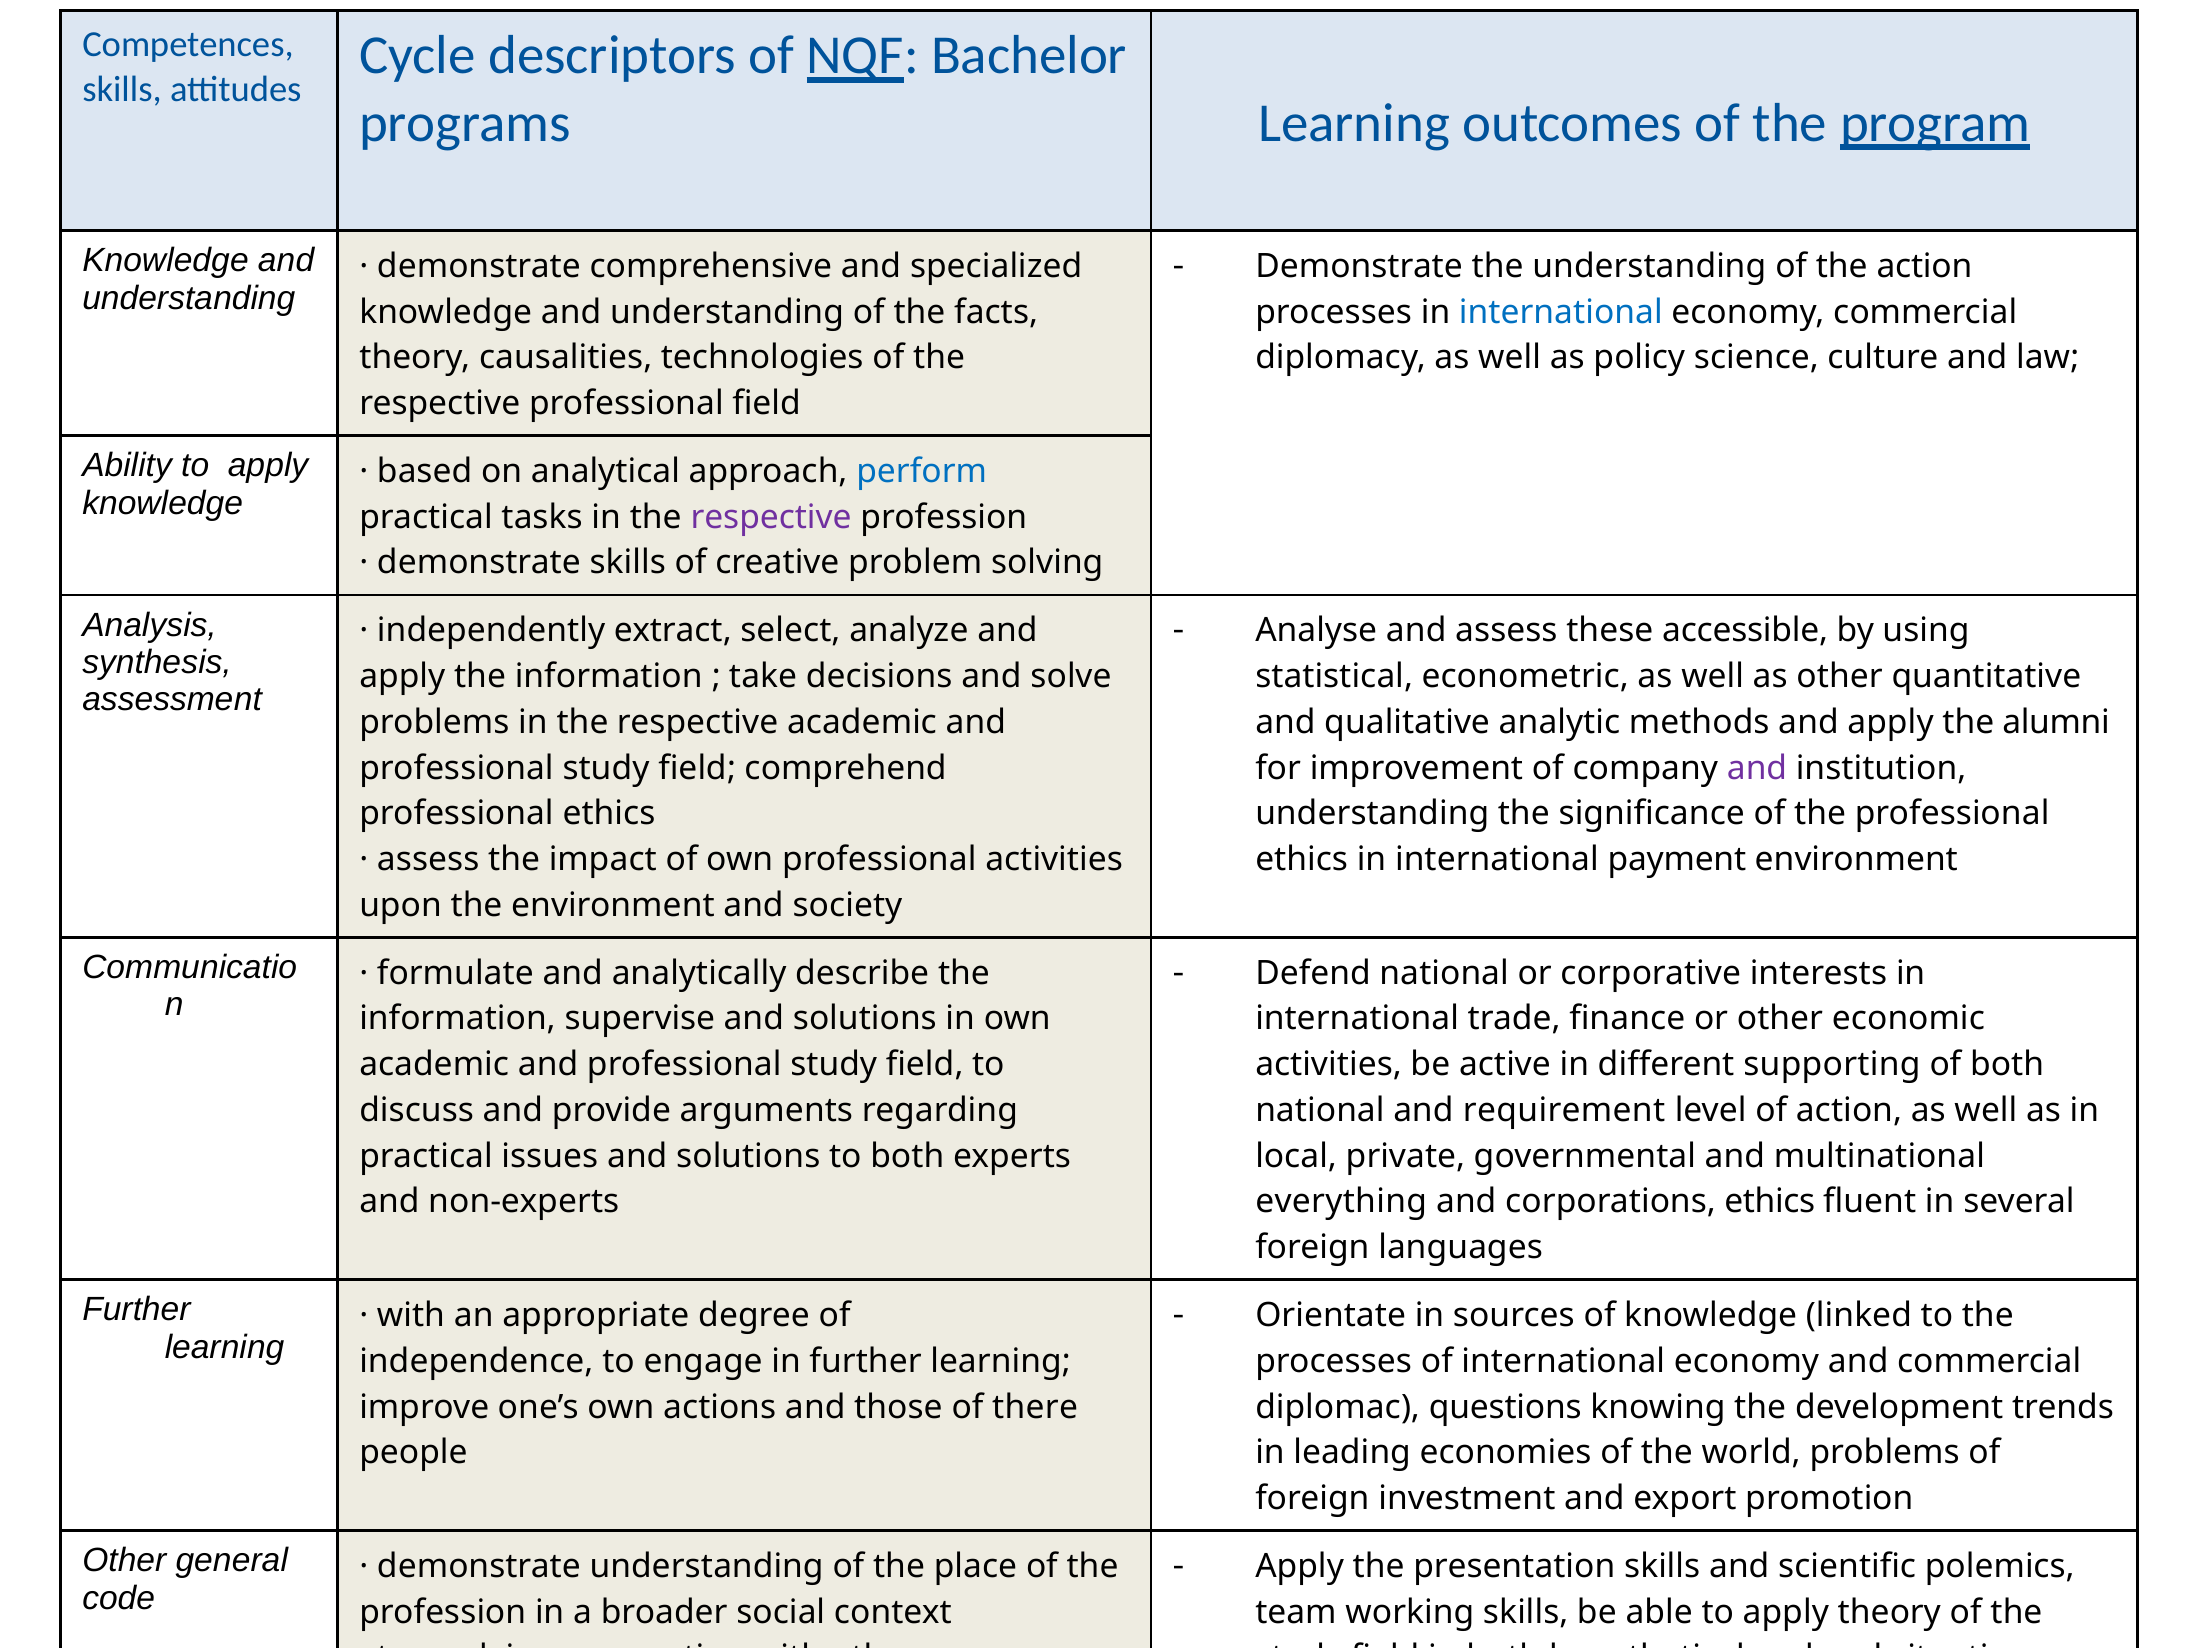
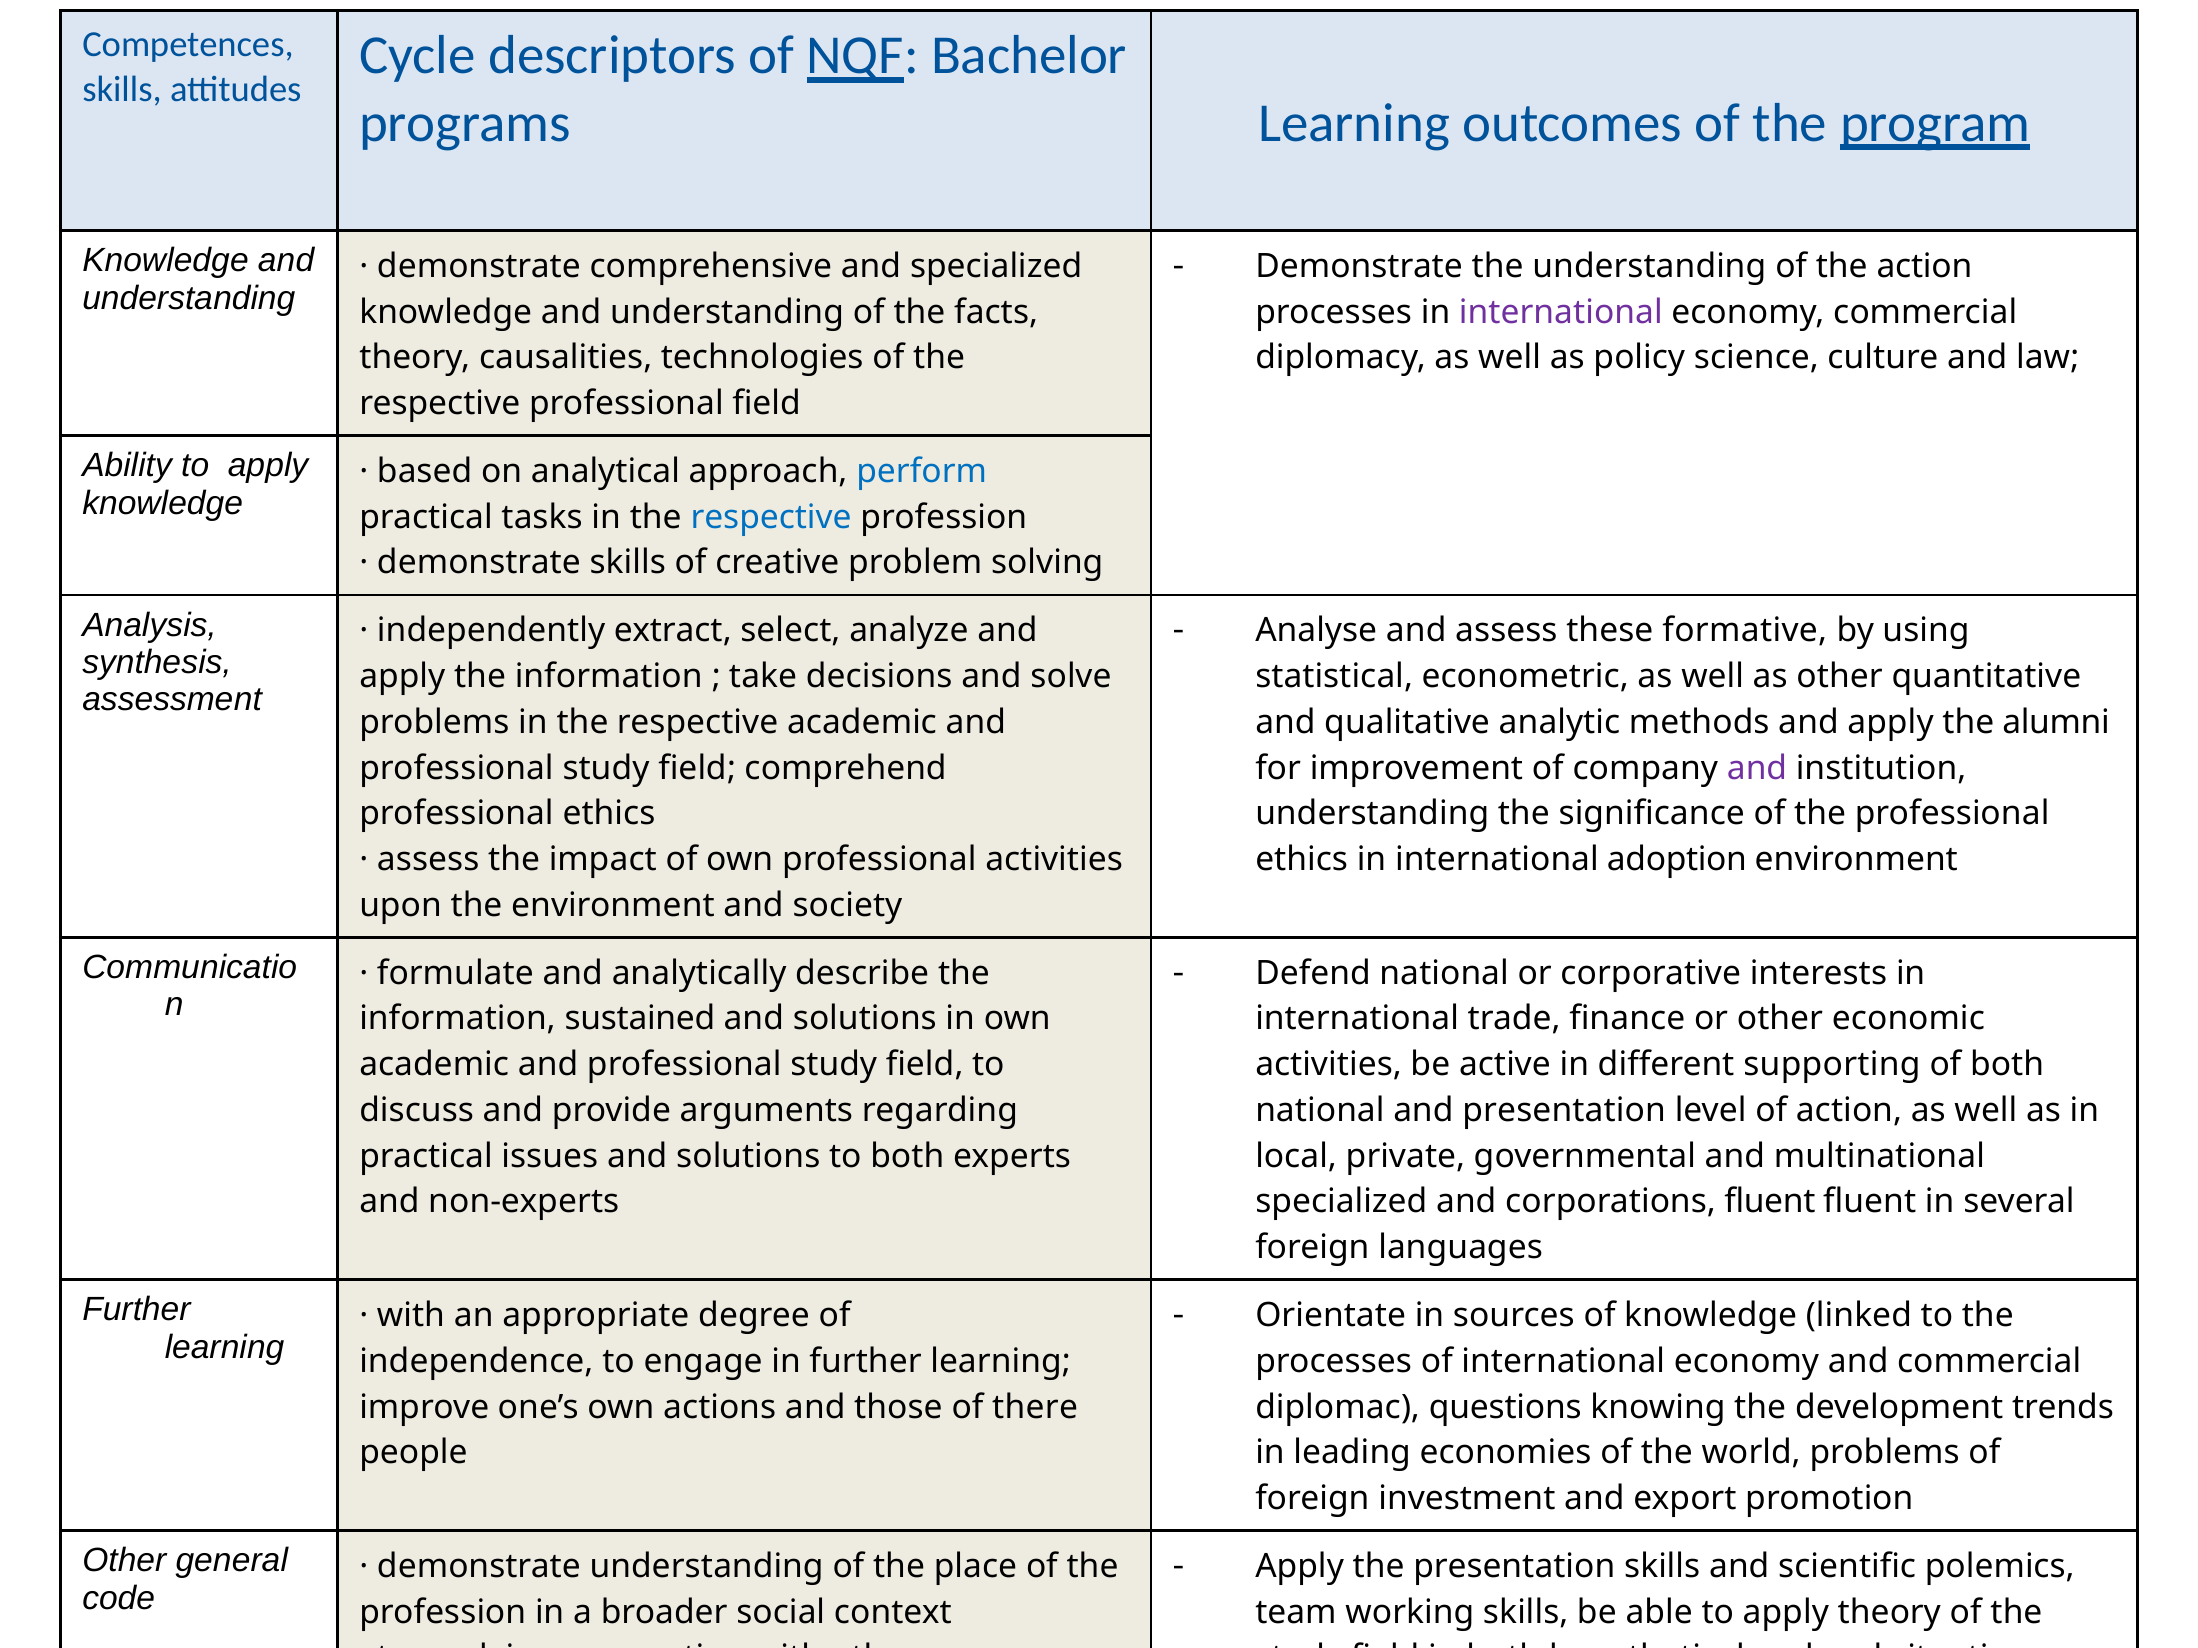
international at (1561, 312) colour: blue -> purple
respective at (771, 517) colour: purple -> blue
accessible: accessible -> formative
payment: payment -> adoption
information supervise: supervise -> sustained
and requirement: requirement -> presentation
everything at (1341, 1202): everything -> specialized
corporations ethics: ethics -> fluent
